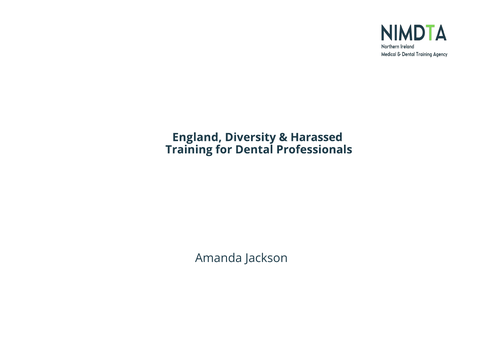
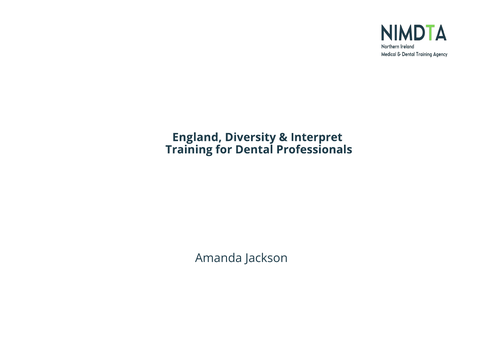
Harassed: Harassed -> Interpret
